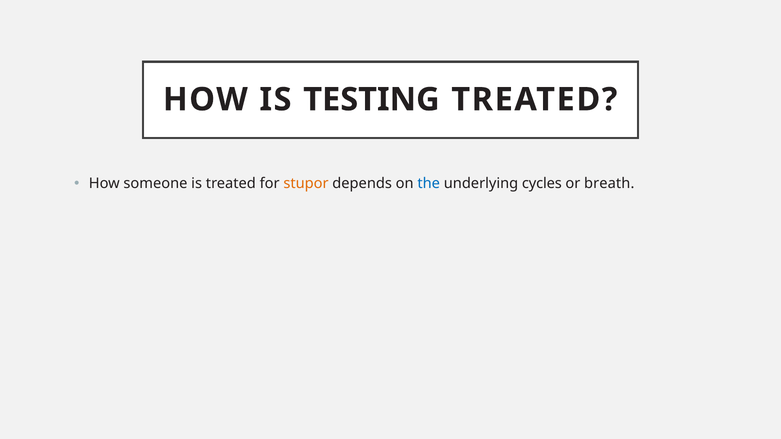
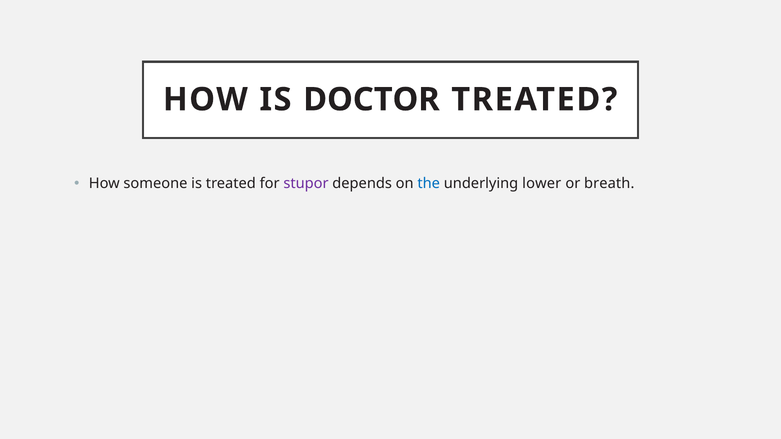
TESTING: TESTING -> DOCTOR
stupor colour: orange -> purple
cycles: cycles -> lower
